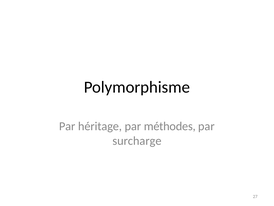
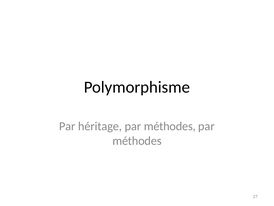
surcharge at (137, 141): surcharge -> méthodes
